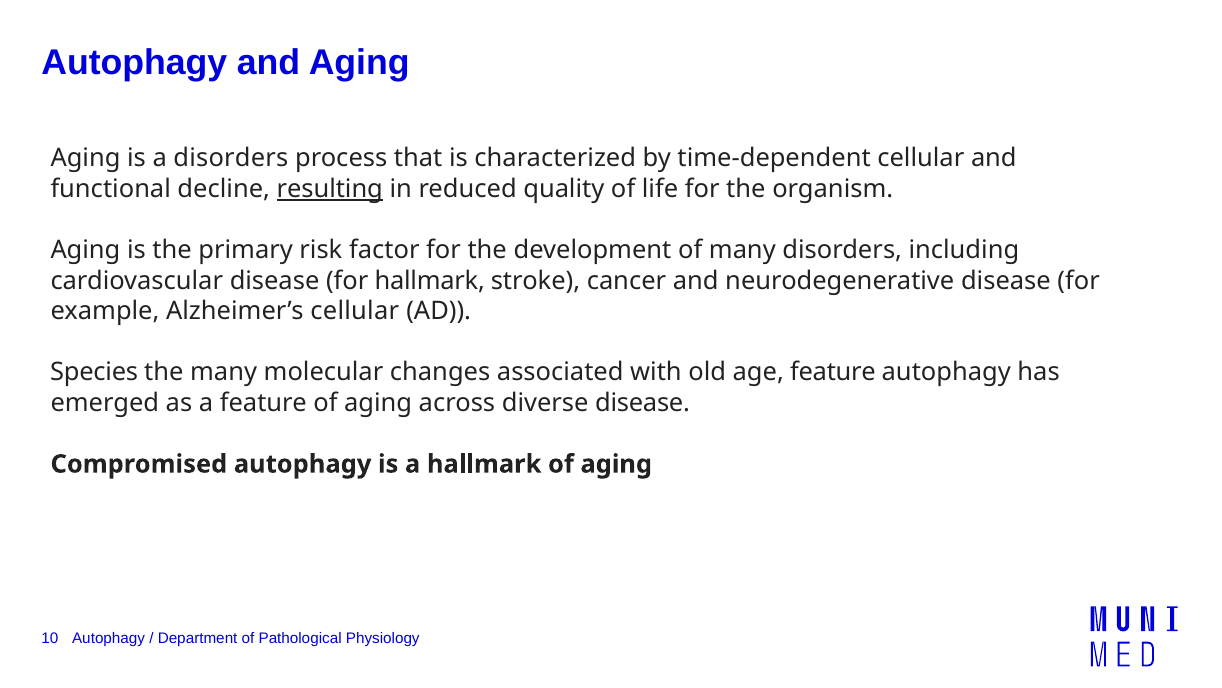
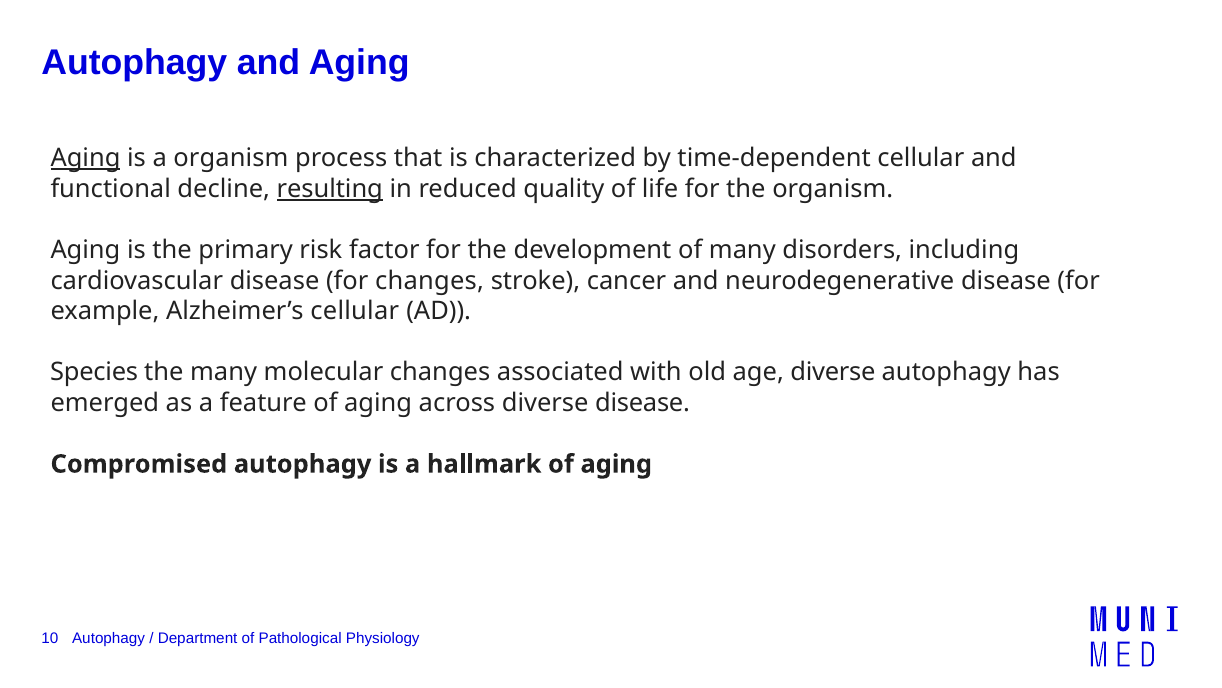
Aging at (85, 158) underline: none -> present
a disorders: disorders -> organism
for hallmark: hallmark -> changes
age feature: feature -> diverse
